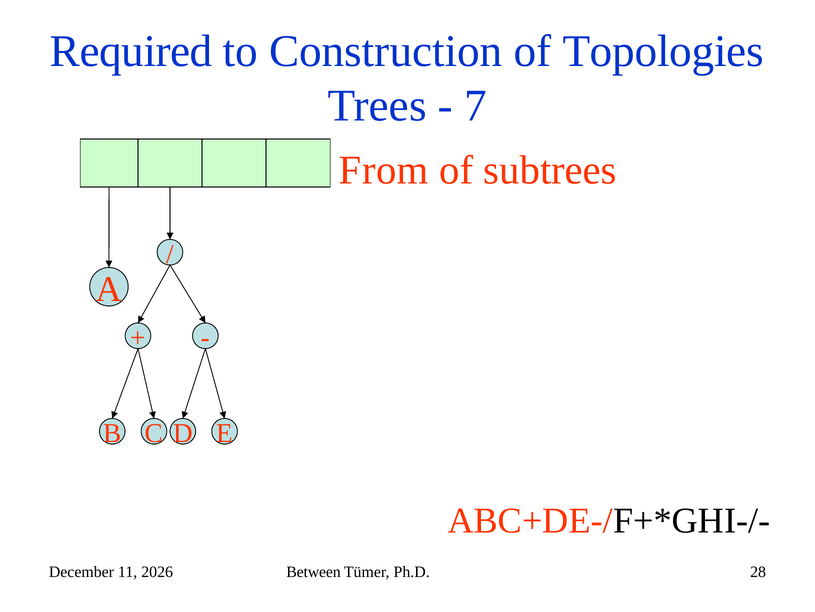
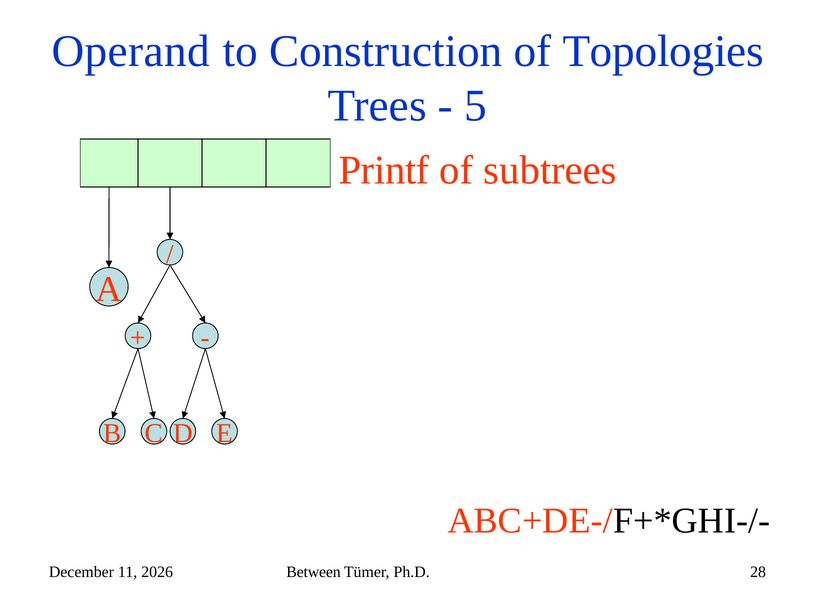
Required: Required -> Operand
7: 7 -> 5
From: From -> Printf
